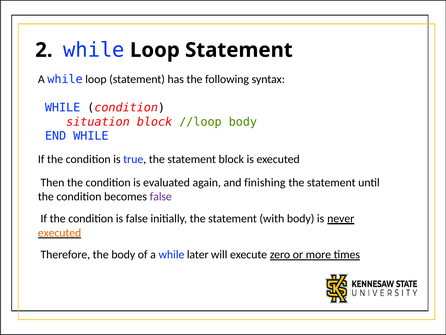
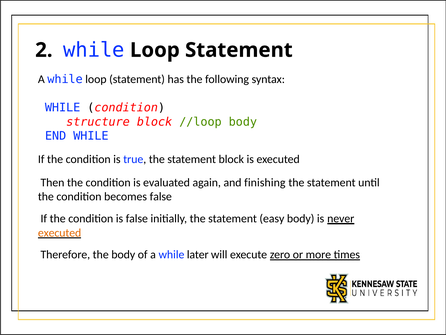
situation: situation -> structure
false at (161, 196) colour: purple -> black
with: with -> easy
